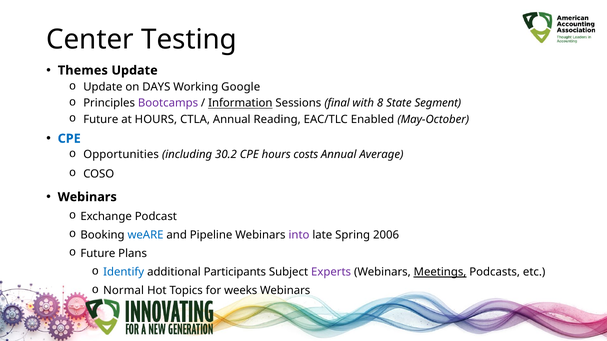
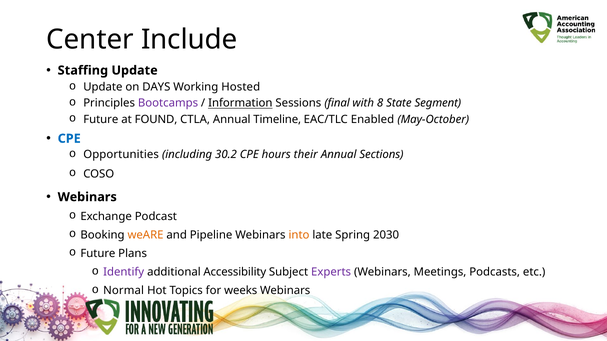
Testing: Testing -> Include
Themes: Themes -> Staffing
Google: Google -> Hosted
at HOURS: HOURS -> FOUND
Reading: Reading -> Timeline
costs: costs -> their
Average: Average -> Sections
weARE colour: blue -> orange
into colour: purple -> orange
2006: 2006 -> 2030
Identify colour: blue -> purple
Participants: Participants -> Accessibility
Meetings underline: present -> none
